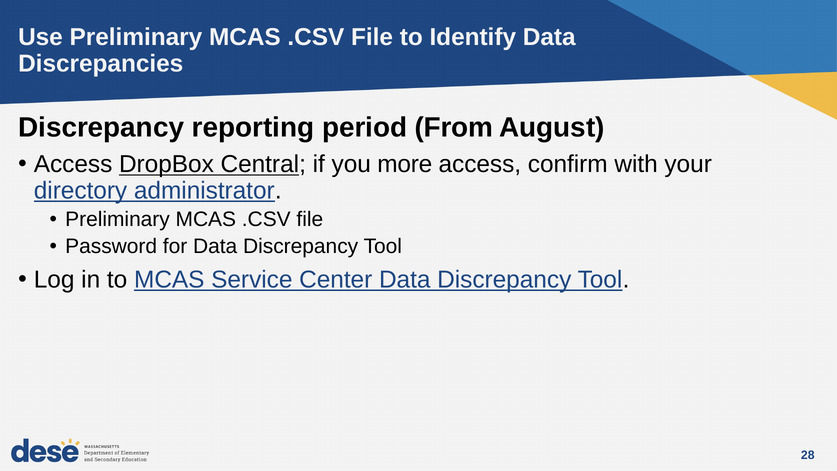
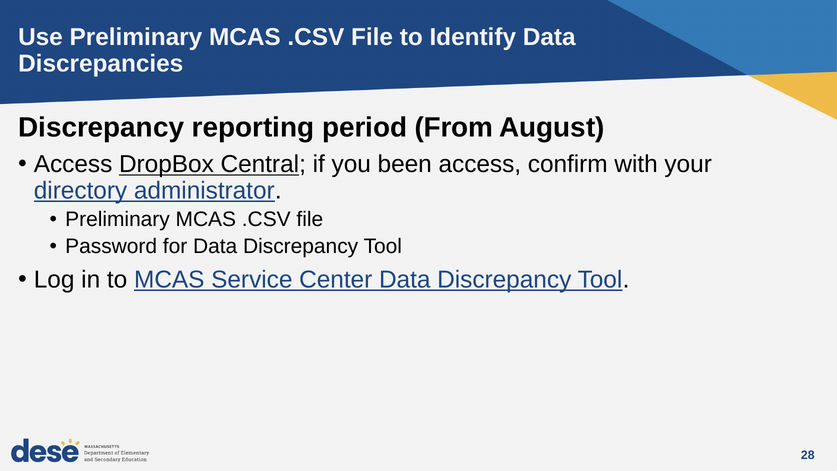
more: more -> been
